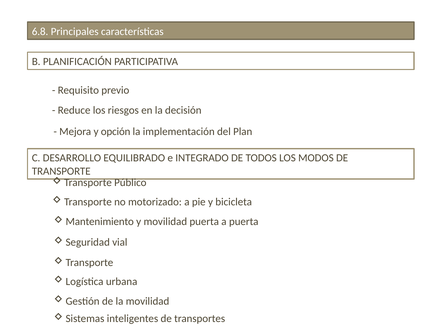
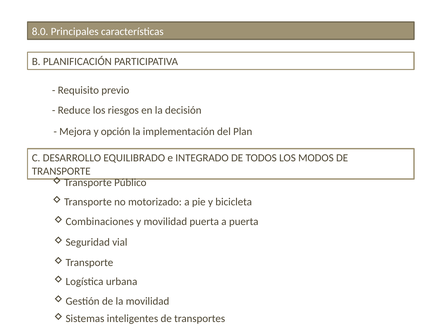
6.8: 6.8 -> 8.0
Mantenimiento: Mantenimiento -> Combinaciones
